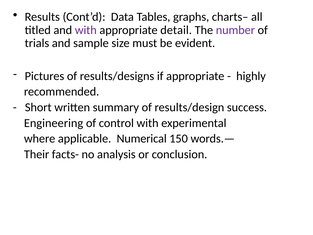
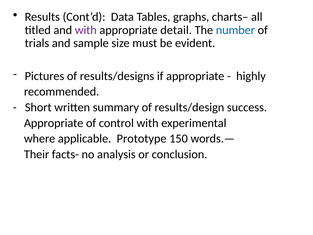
number colour: purple -> blue
Engineering at (54, 123): Engineering -> Appropriate
Numerical: Numerical -> Prototype
